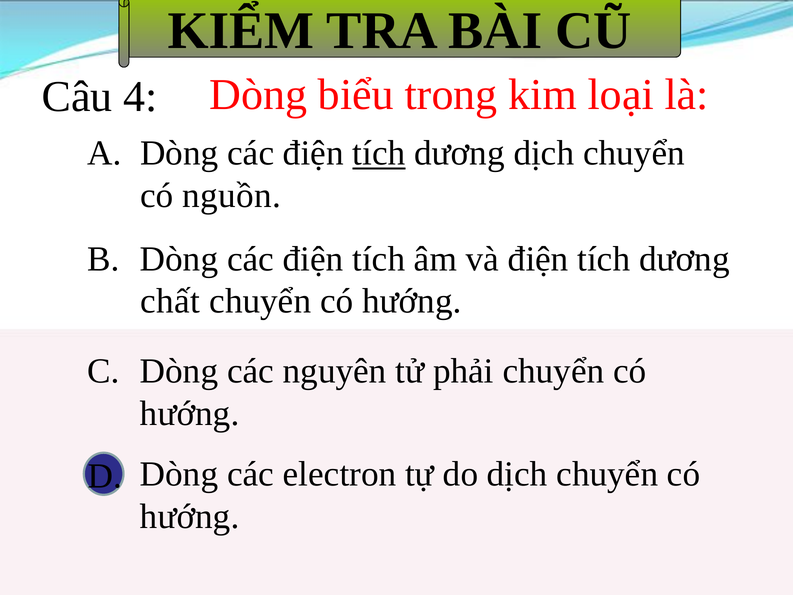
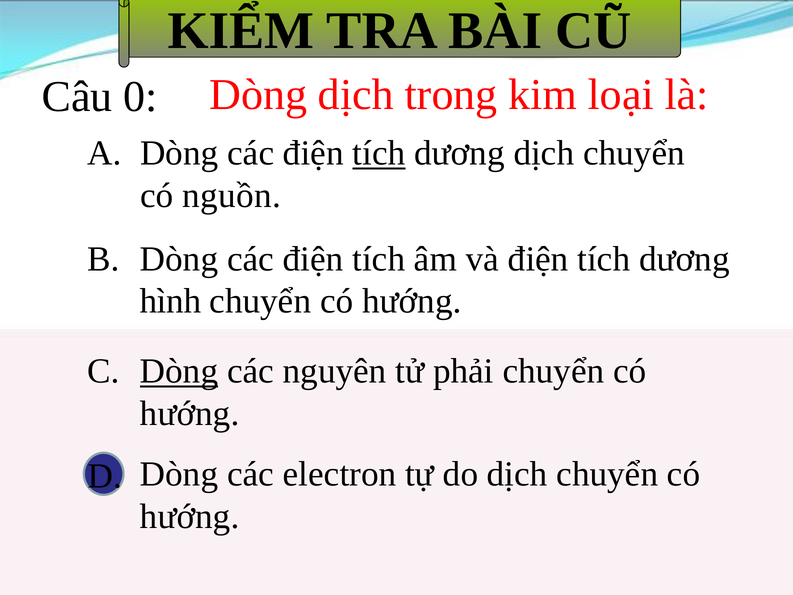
Dòng biểu: biểu -> dịch
4: 4 -> 0
chất: chất -> hình
Dòng at (179, 371) underline: none -> present
